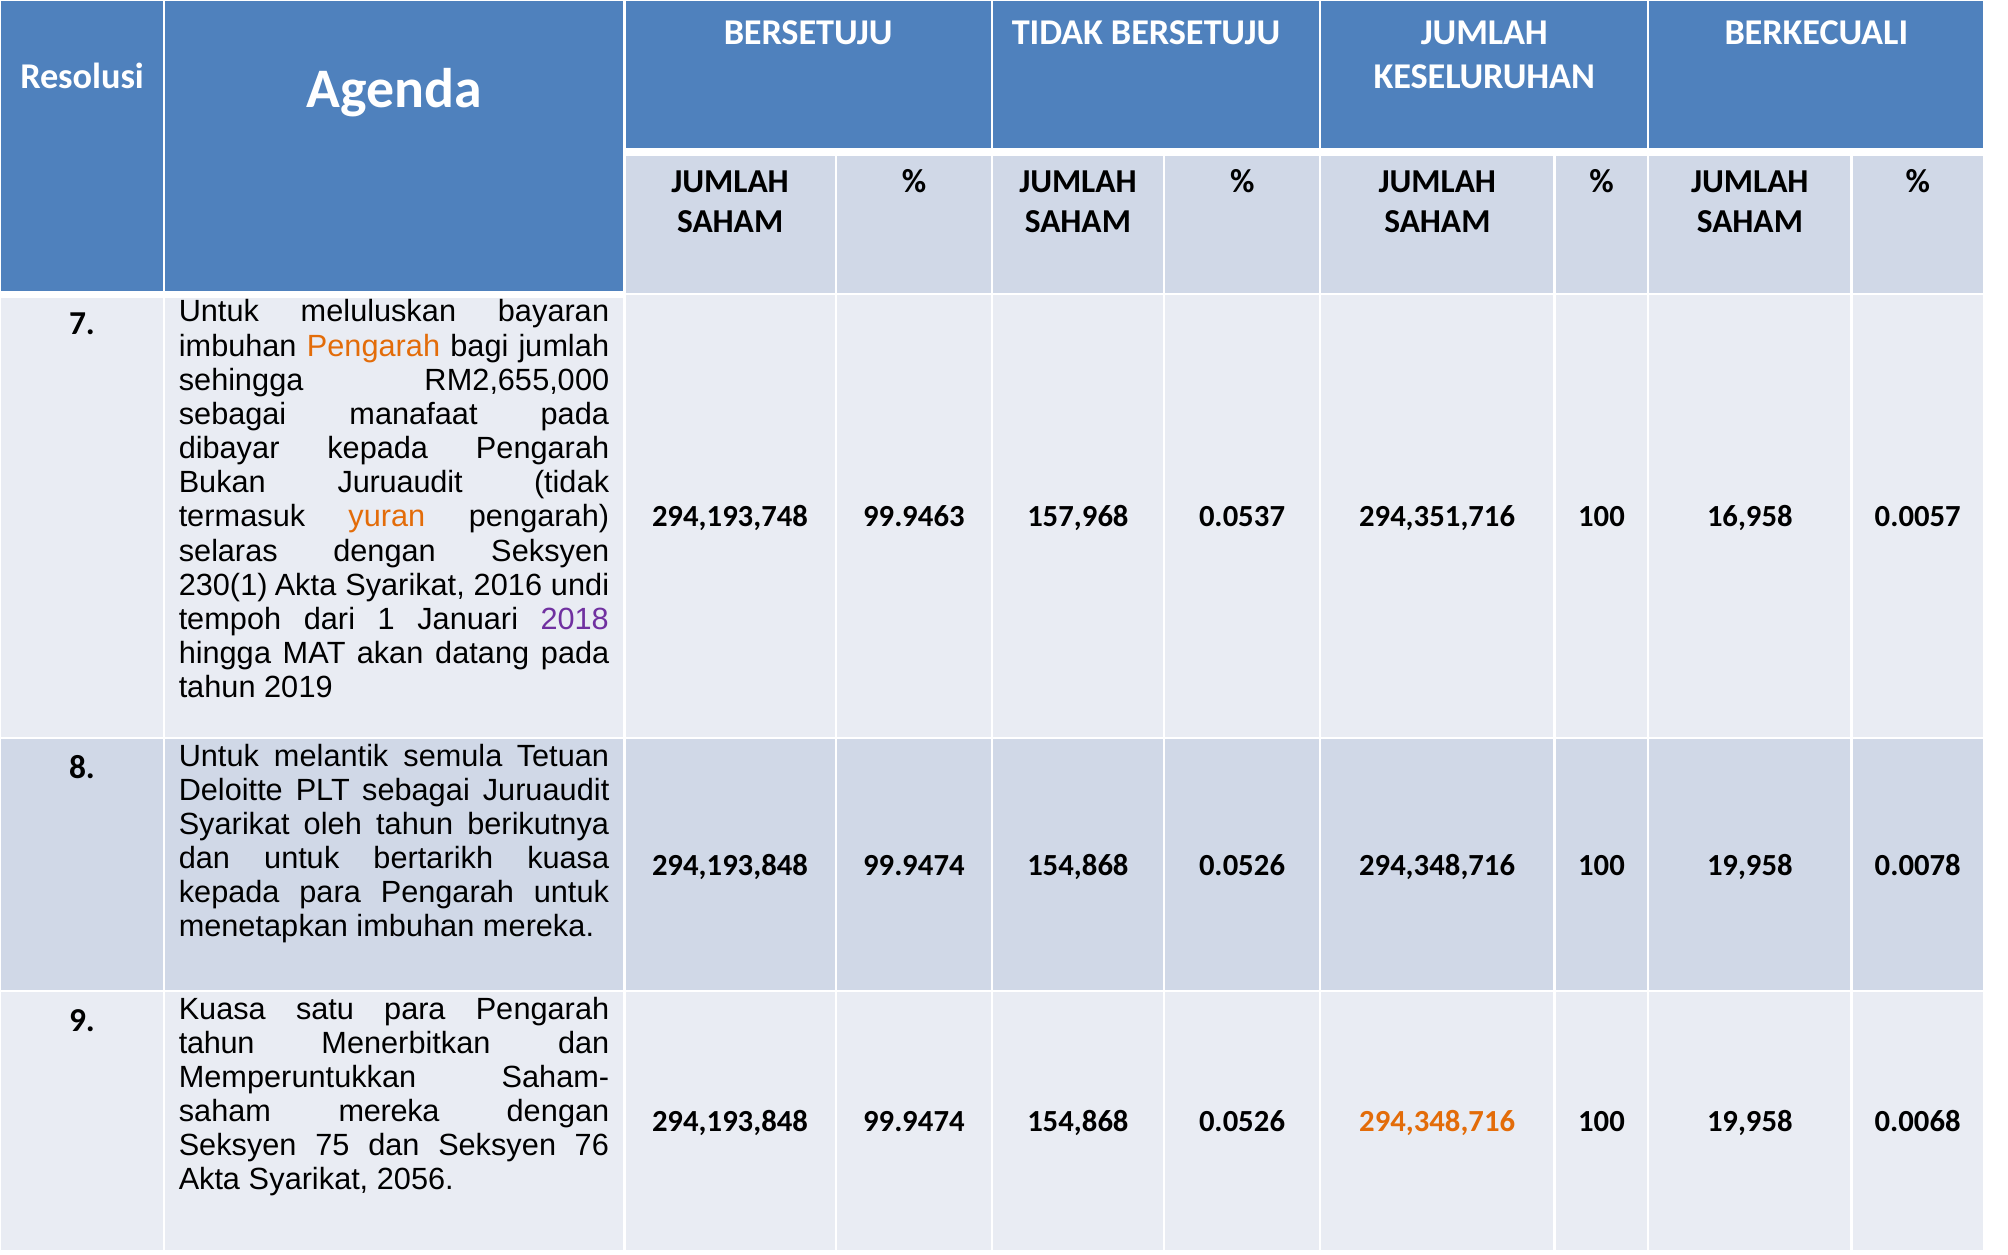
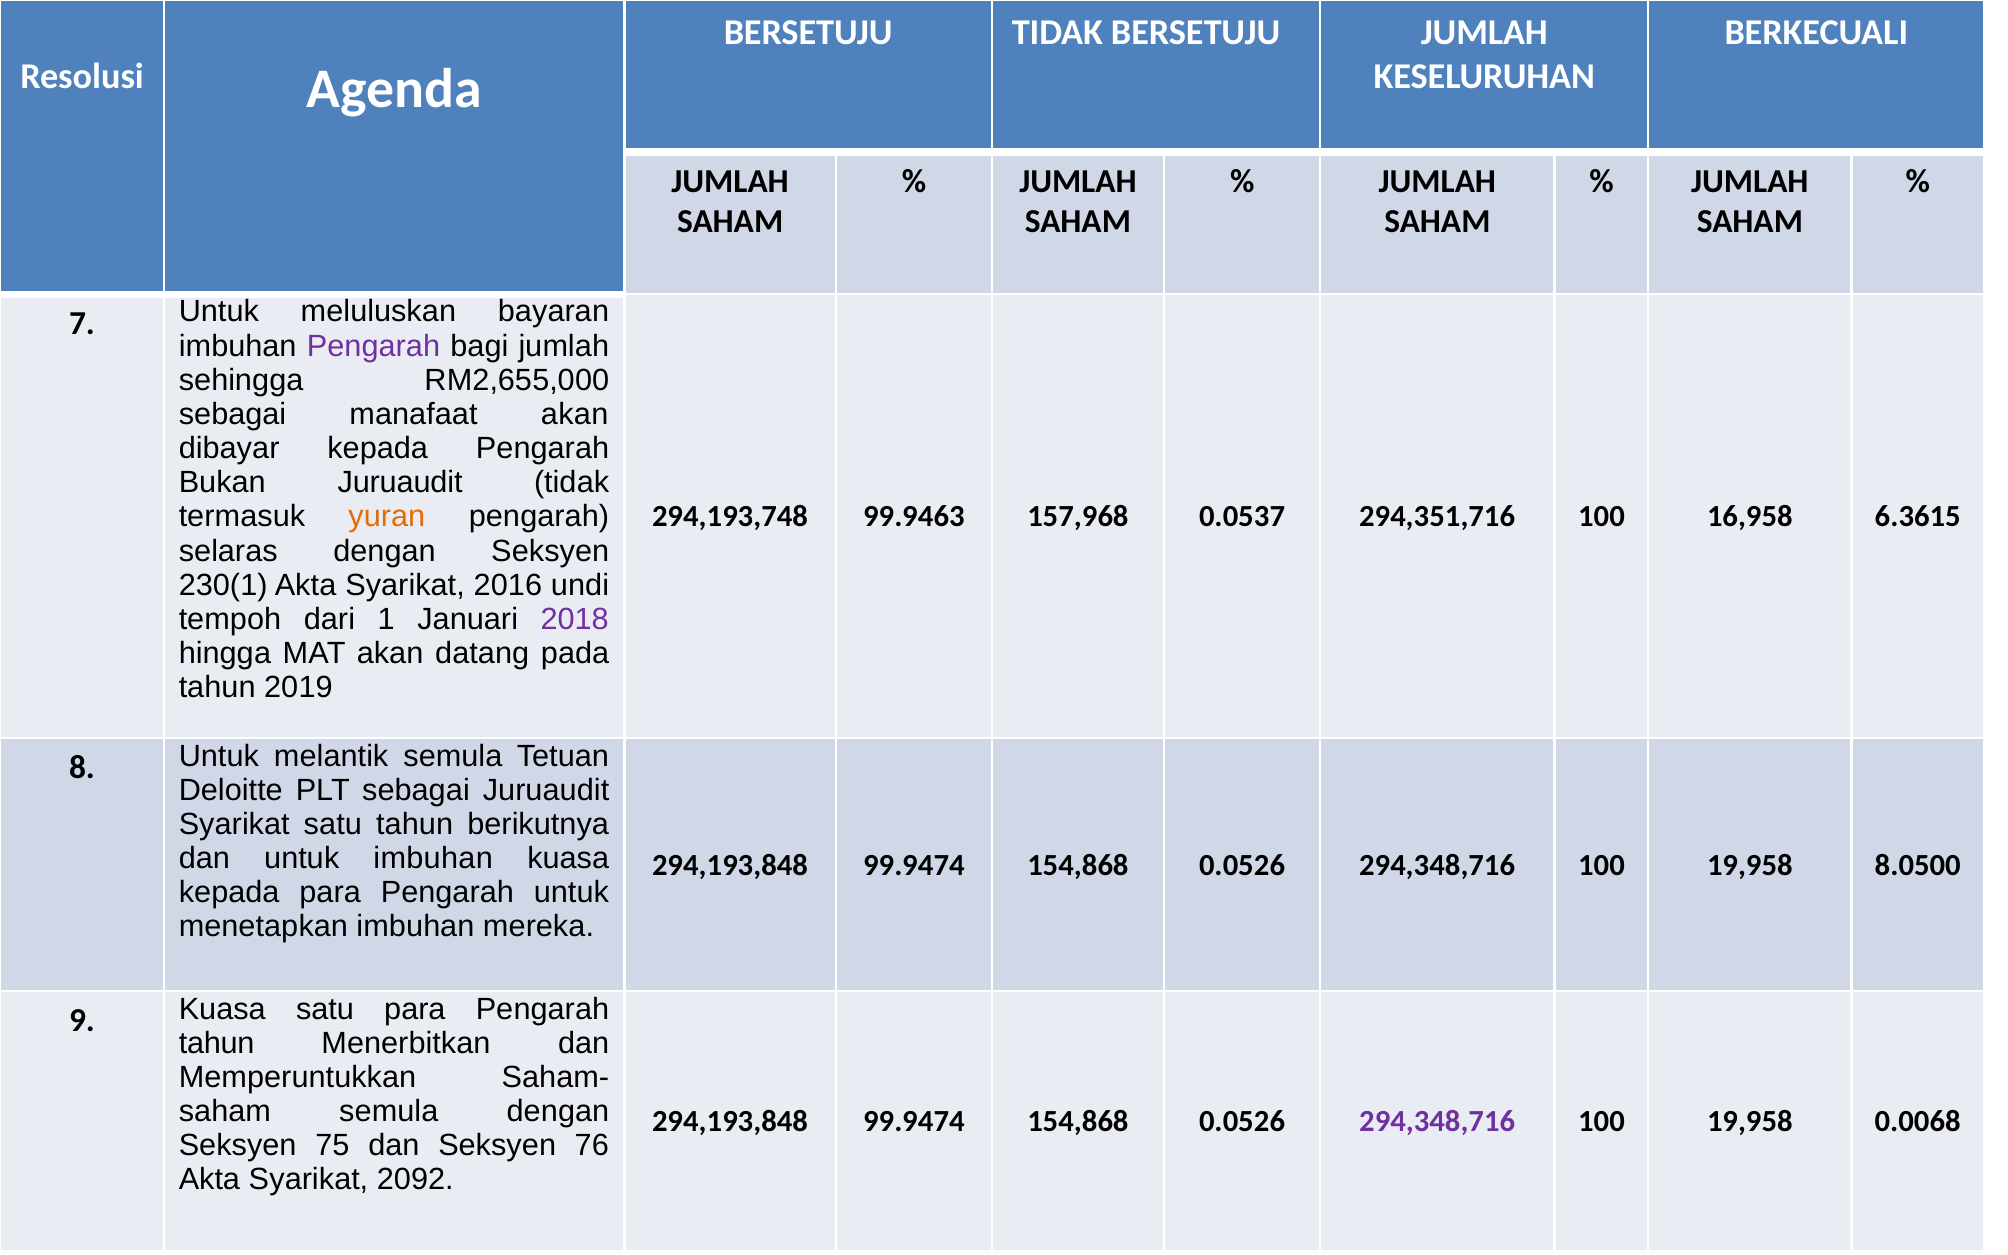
Pengarah at (373, 346) colour: orange -> purple
manafaat pada: pada -> akan
0.0057: 0.0057 -> 6.3615
Syarikat oleh: oleh -> satu
untuk bertarikh: bertarikh -> imbuhan
0.0078: 0.0078 -> 8.0500
saham mereka: mereka -> semula
294,348,716 at (1437, 1122) colour: orange -> purple
2056: 2056 -> 2092
